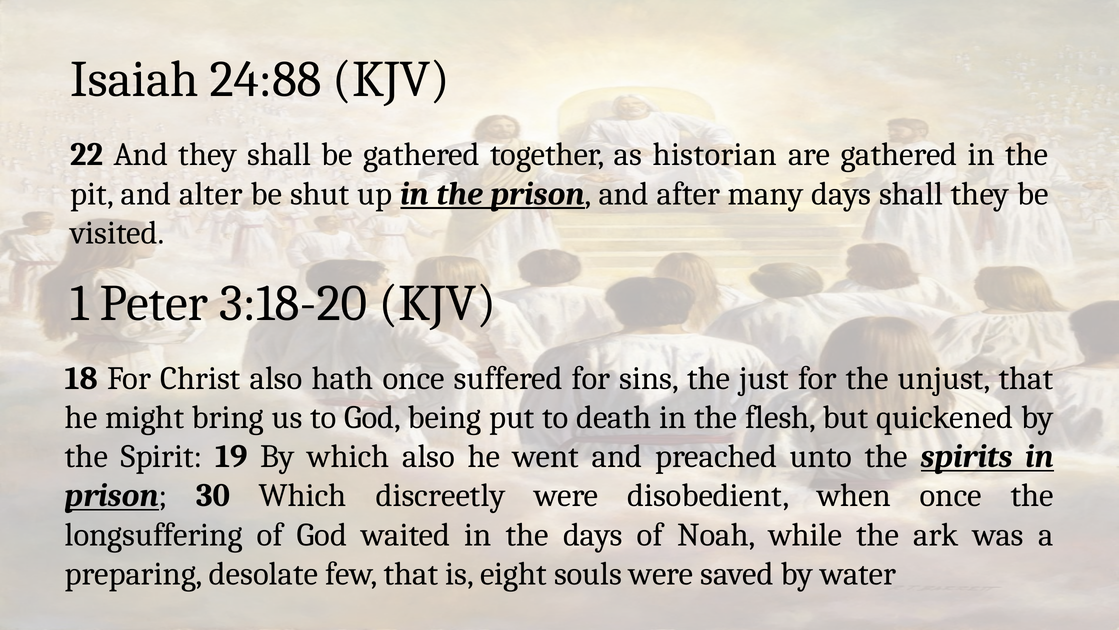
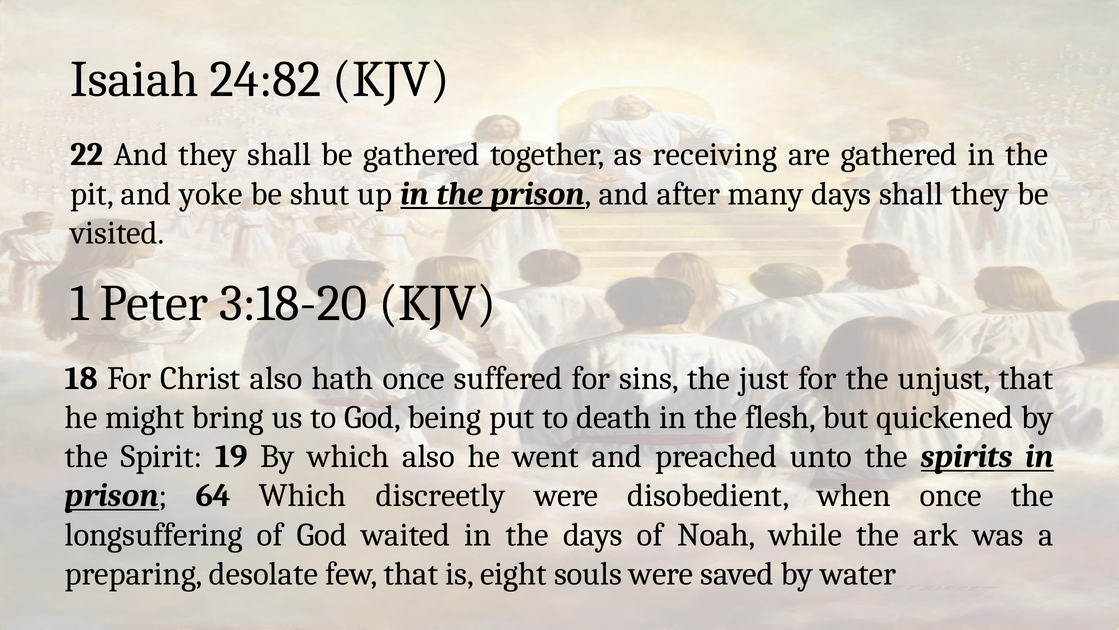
24:88: 24:88 -> 24:82
historian: historian -> receiving
alter: alter -> yoke
30: 30 -> 64
